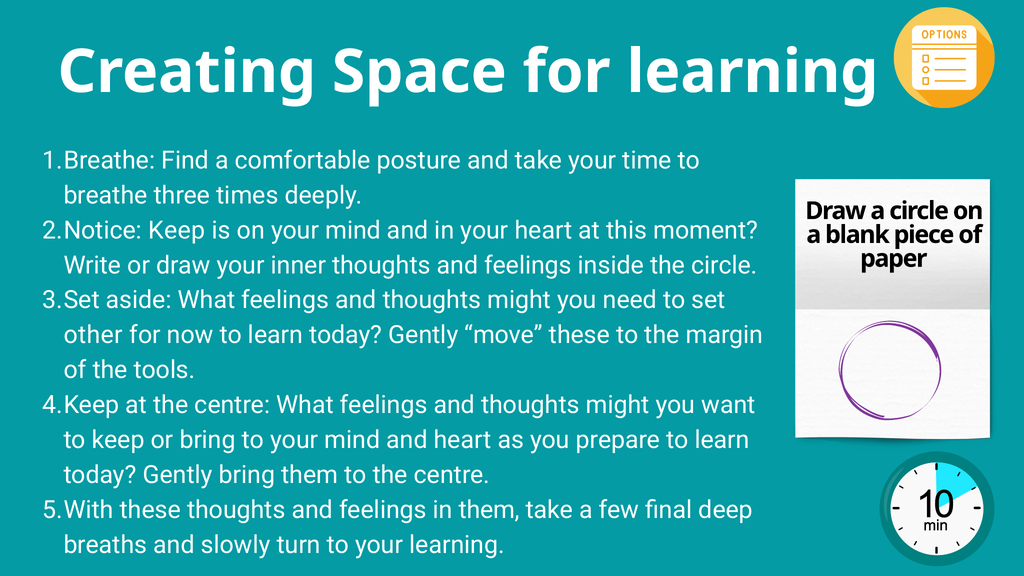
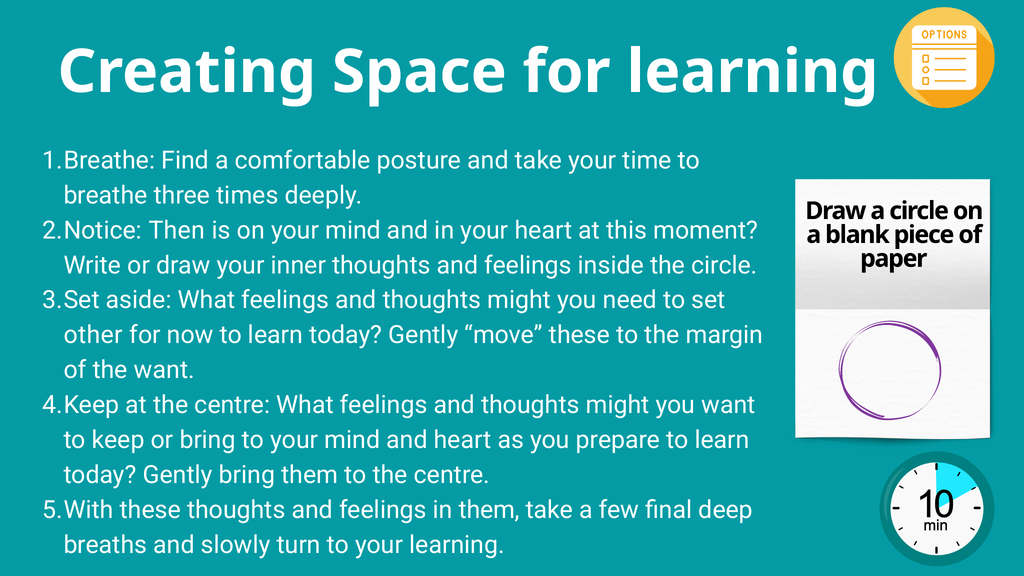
Keep at (177, 230): Keep -> Then
the tools: tools -> want
